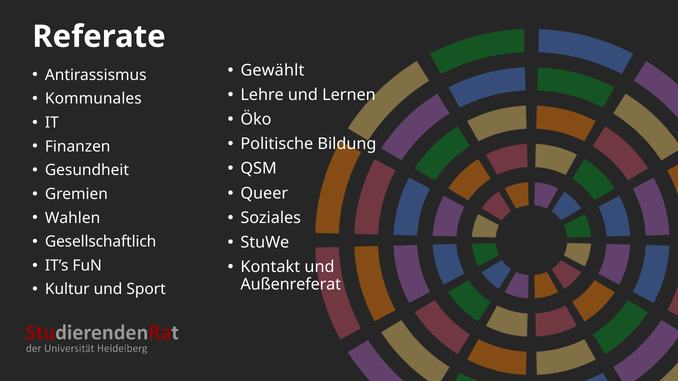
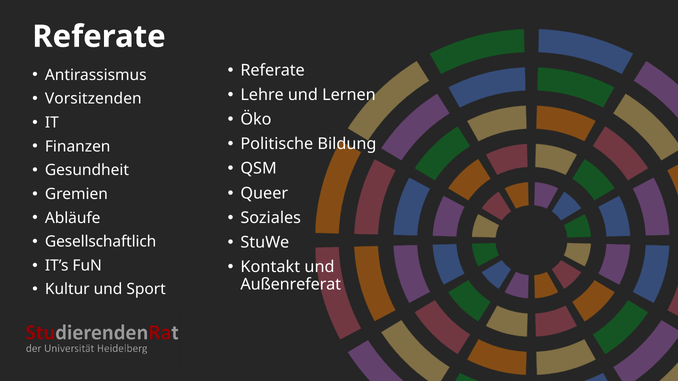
Gewählt at (272, 70): Gewählt -> Referate
Kommunales: Kommunales -> Vorsitzenden
Wahlen: Wahlen -> Abläufe
